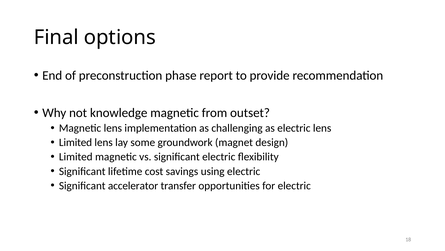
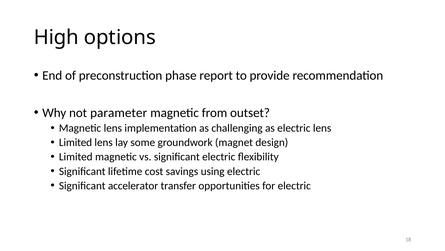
Final: Final -> High
knowledge: knowledge -> parameter
